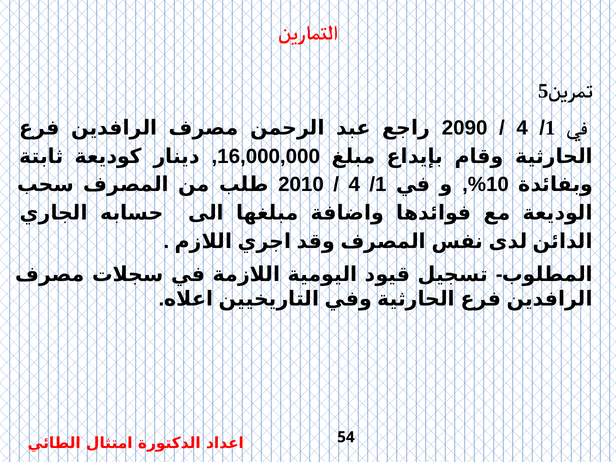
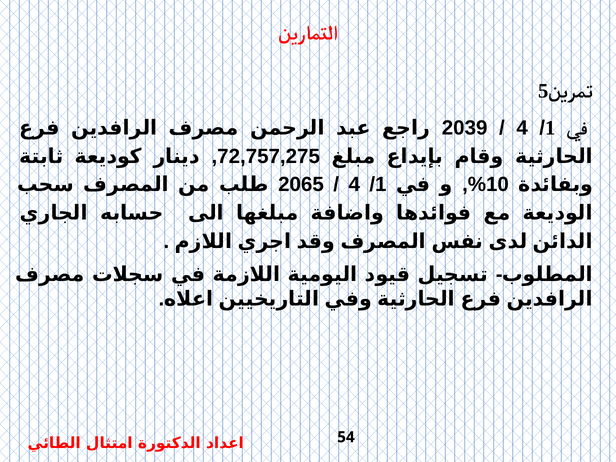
2090: 2090 -> 2039
16,000,000: 16,000,000 -> 72,757,275
2010: 2010 -> 2065
